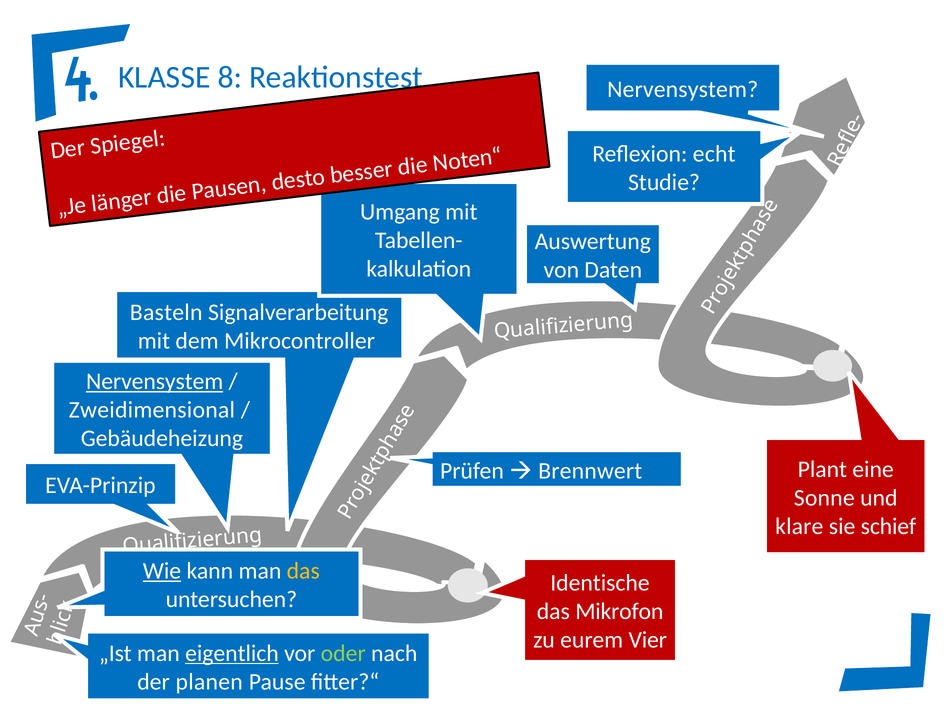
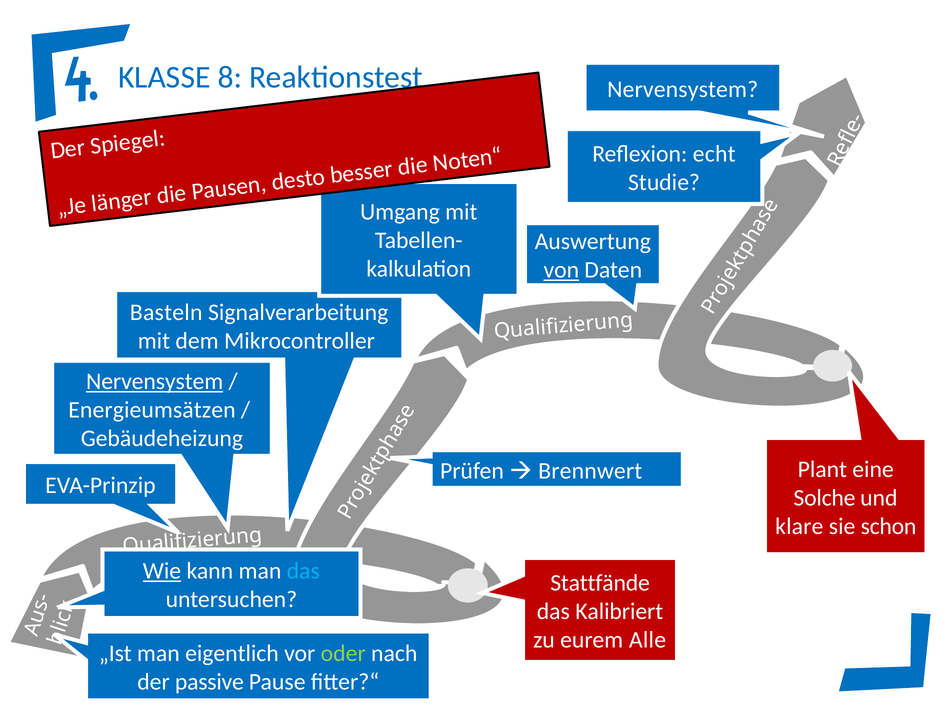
von underline: none -> present
Zweidimensional: Zweidimensional -> Energieumsätzen
Sonne: Sonne -> Solche
schief: schief -> schon
das at (303, 571) colour: yellow -> light blue
Identische: Identische -> Stattfände
Mikrofon: Mikrofon -> Kalibriert
Vier: Vier -> Alle
eigentlich underline: present -> none
planen: planen -> passive
